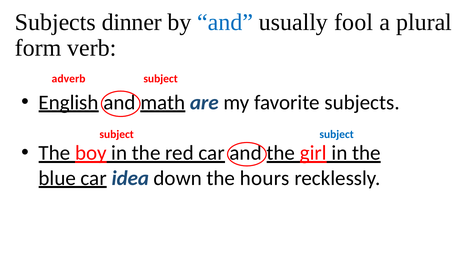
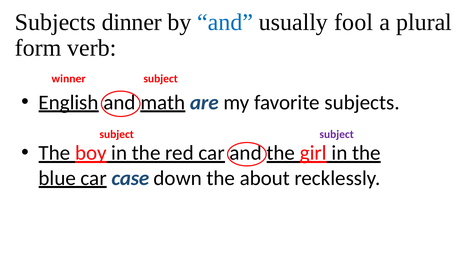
adverb: adverb -> winner
subject at (337, 135) colour: blue -> purple
idea: idea -> case
hours: hours -> about
